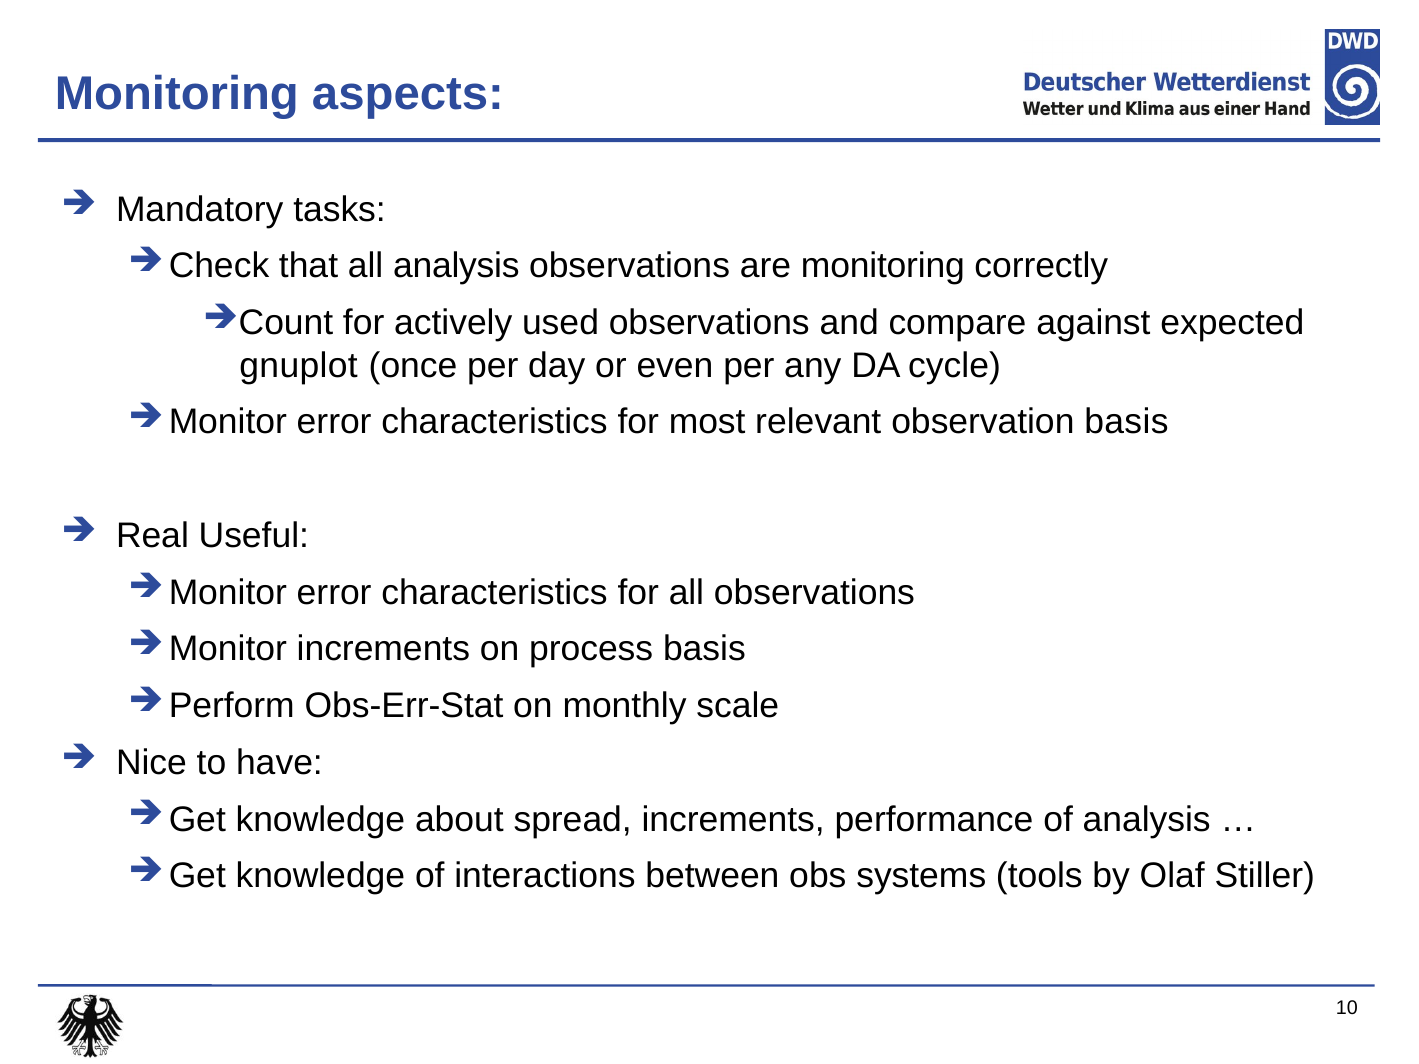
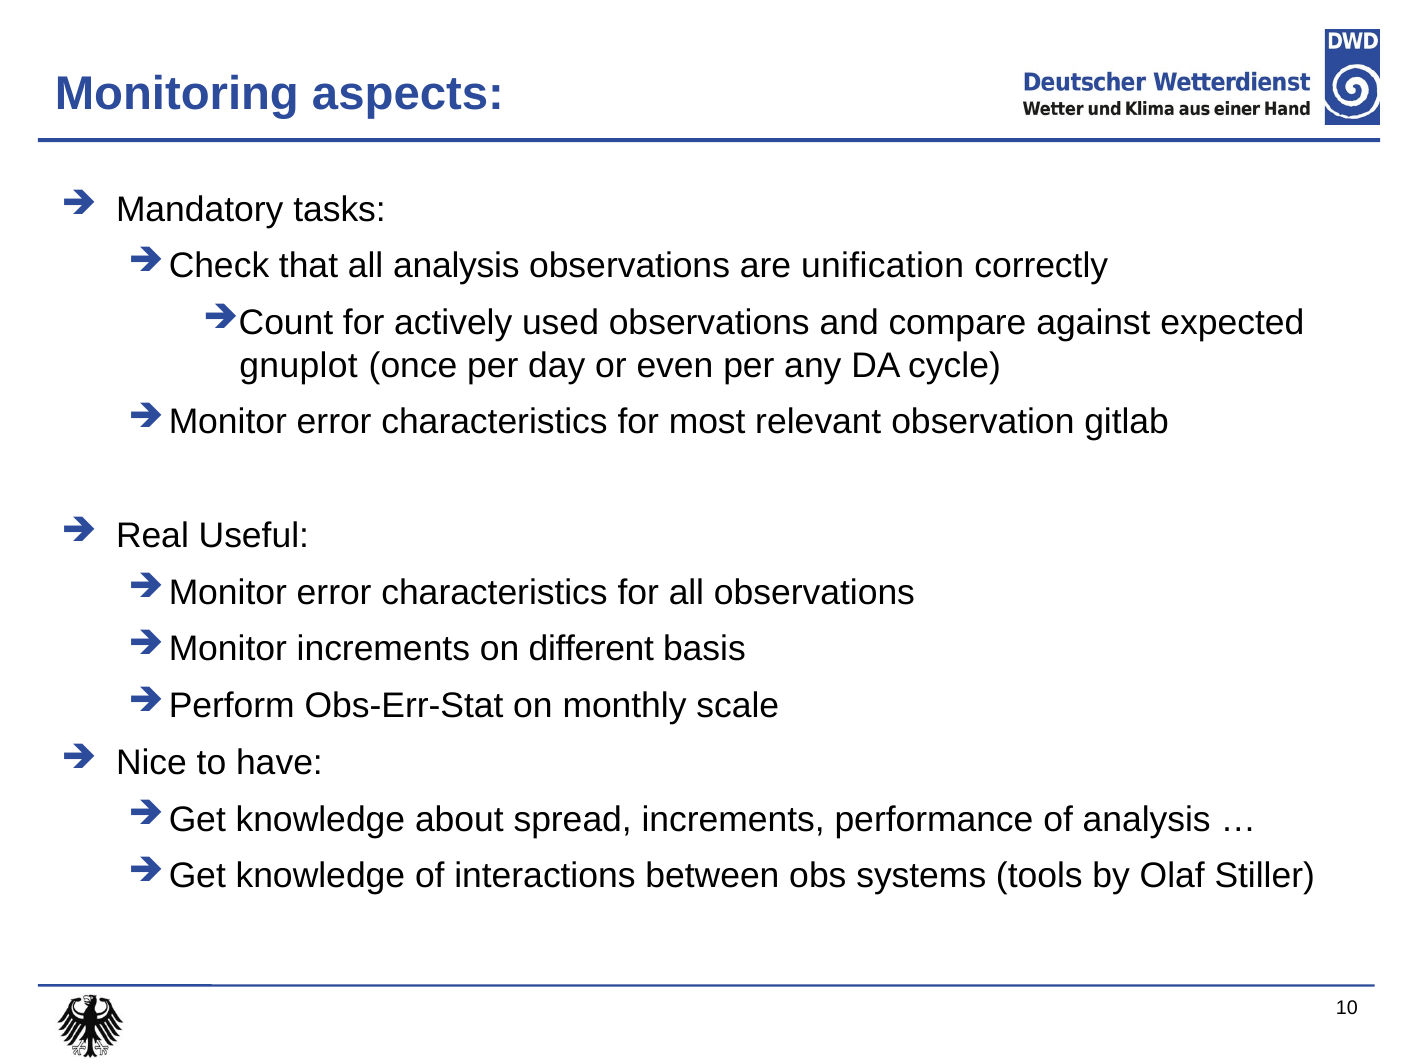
are monitoring: monitoring -> unification
observation basis: basis -> gitlab
process: process -> different
